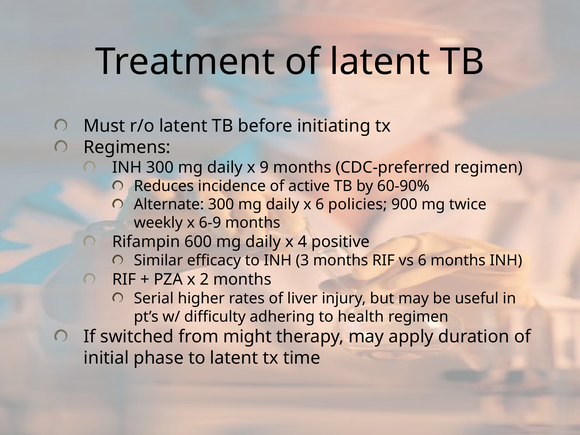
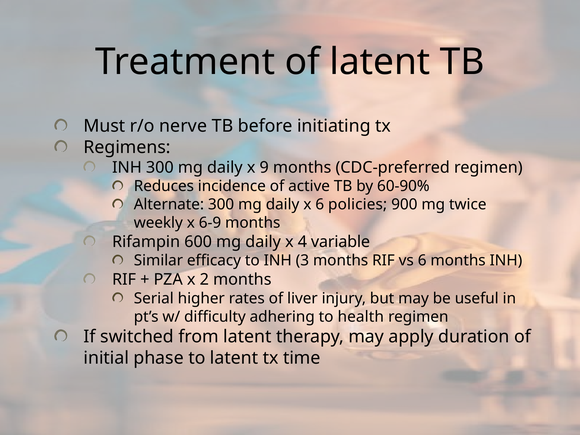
r/o latent: latent -> nerve
positive: positive -> variable
from might: might -> latent
